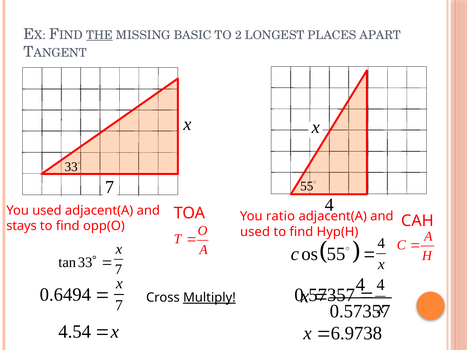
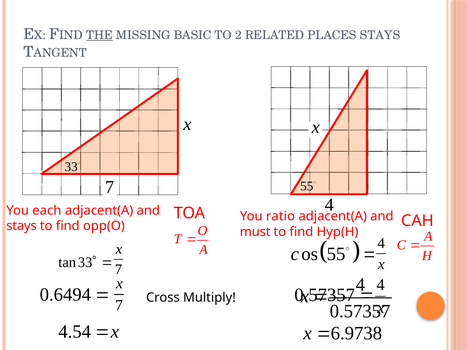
LONGEST: LONGEST -> RELATED
PLACES APART: APART -> STAYS
You used: used -> each
used at (255, 232): used -> must
Multiply underline: present -> none
